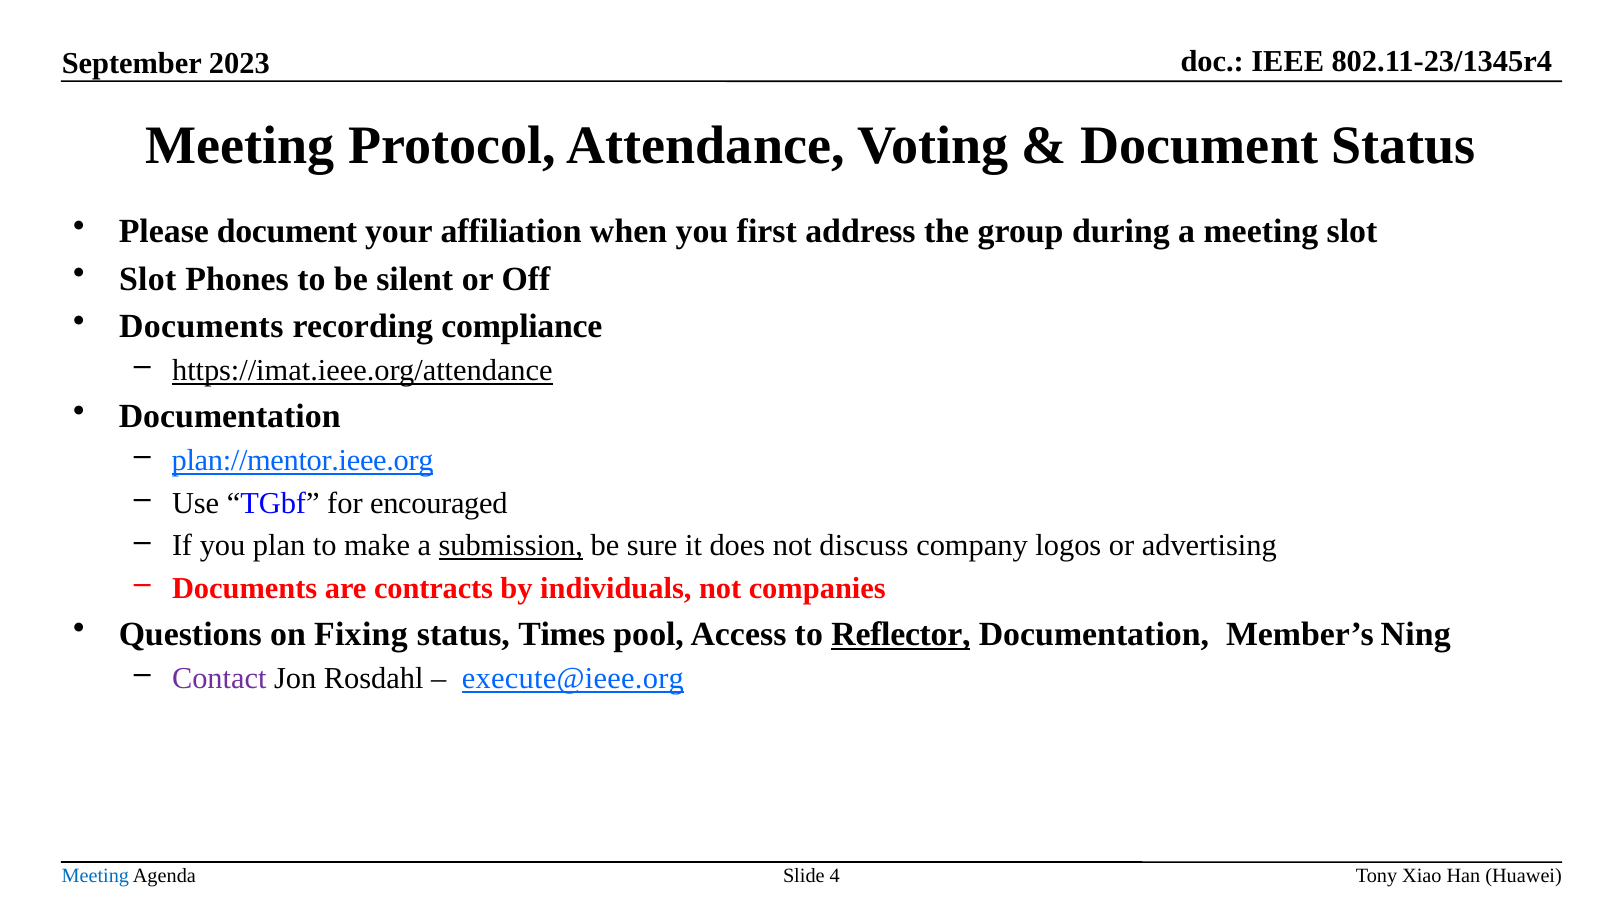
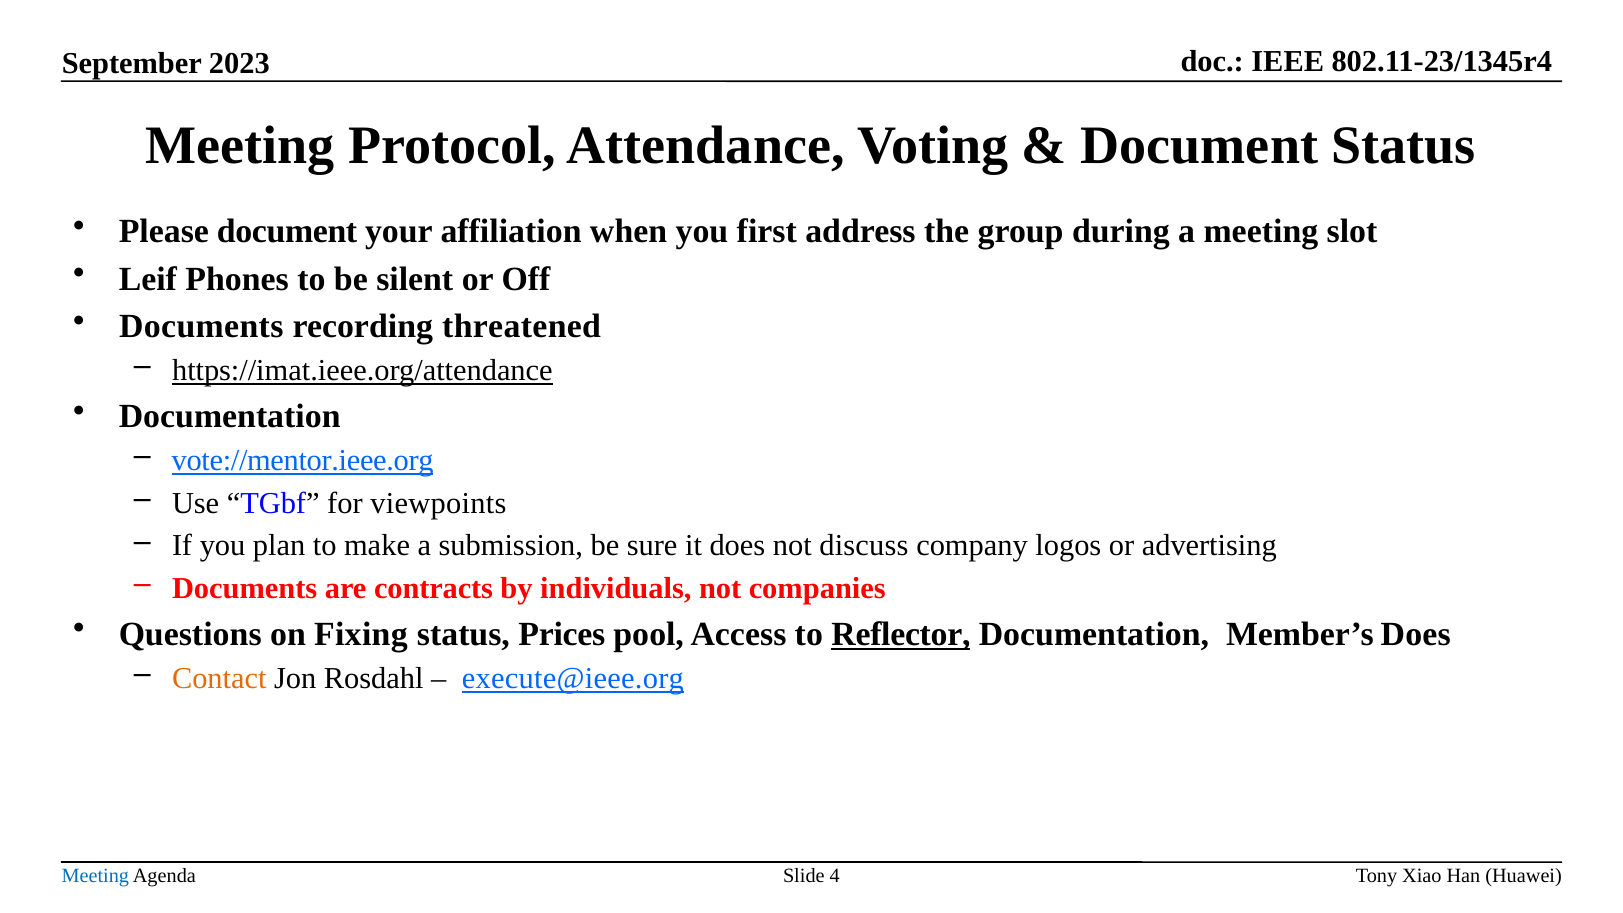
Slot at (148, 279): Slot -> Leif
compliance: compliance -> threatened
plan://mentor.ieee.org: plan://mentor.ieee.org -> vote://mentor.ieee.org
encouraged: encouraged -> viewpoints
submission underline: present -> none
Times: Times -> Prices
Member’s Ning: Ning -> Does
Contact colour: purple -> orange
